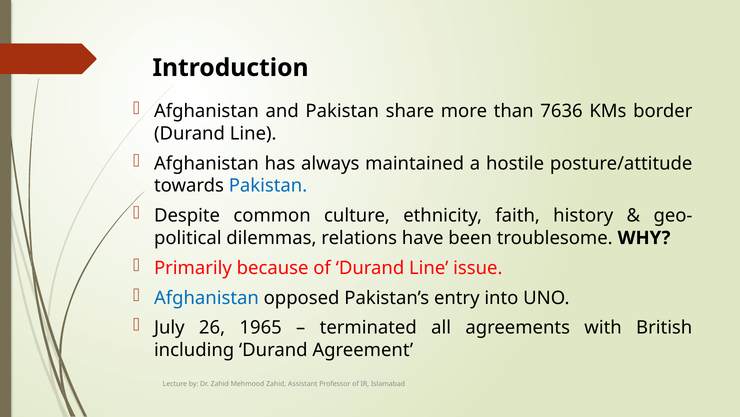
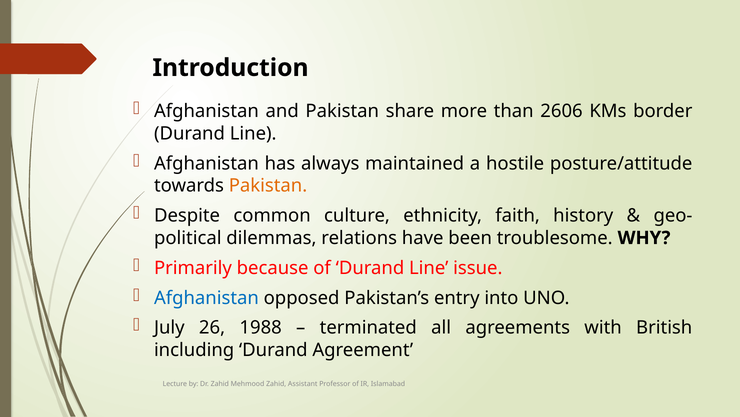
7636: 7636 -> 2606
Pakistan at (268, 185) colour: blue -> orange
1965: 1965 -> 1988
